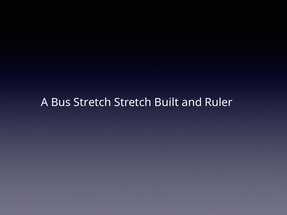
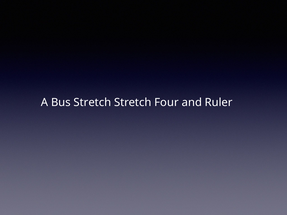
Built: Built -> Four
